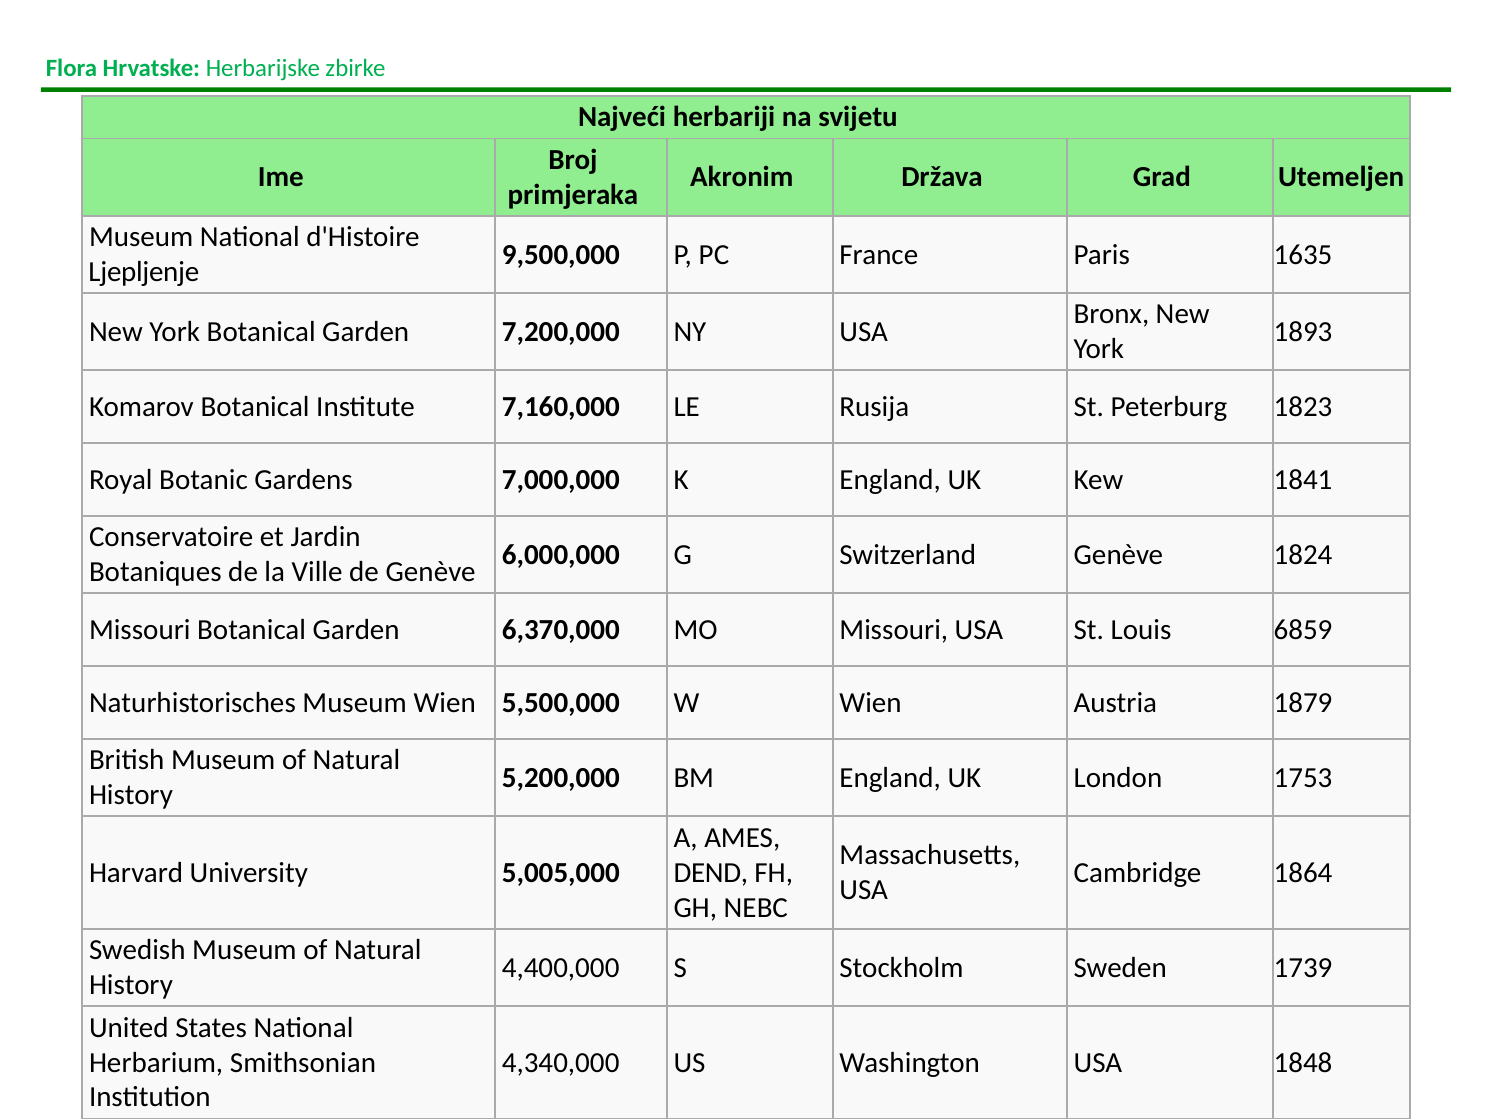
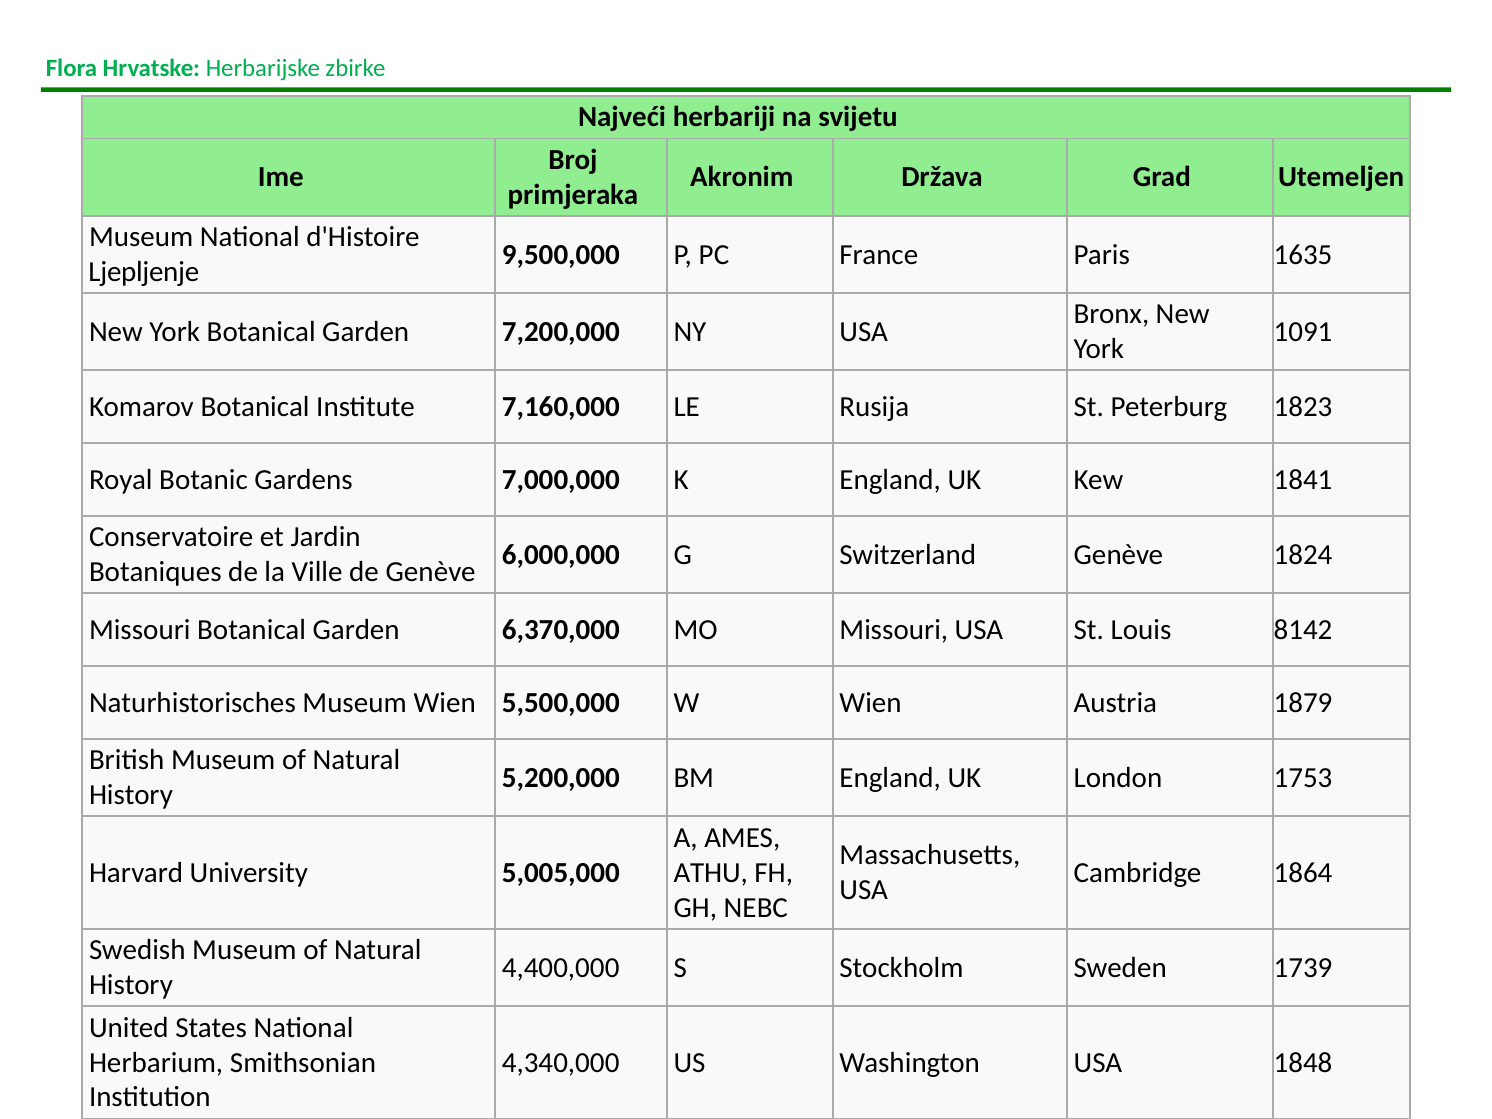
1893: 1893 -> 1091
6859: 6859 -> 8142
DEND: DEND -> ATHU
